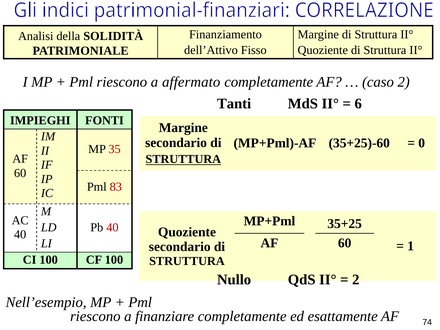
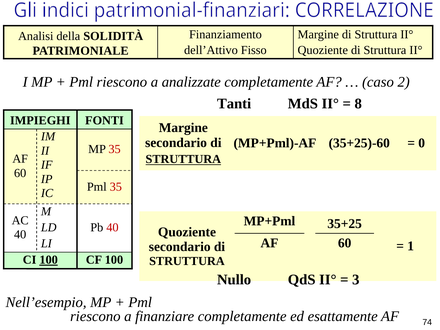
affermato: affermato -> analizzate
6: 6 -> 8
Pml 83: 83 -> 35
100 at (49, 260) underline: none -> present
2 at (356, 280): 2 -> 3
